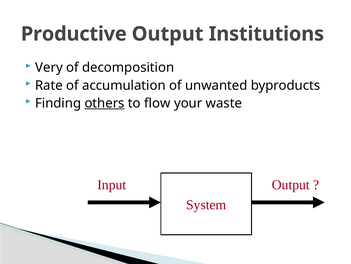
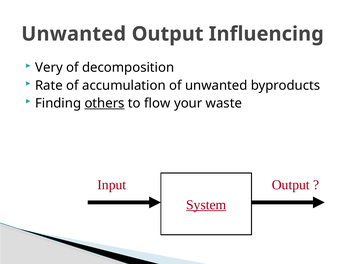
Productive at (74, 34): Productive -> Unwanted
Institutions: Institutions -> Influencing
System underline: none -> present
